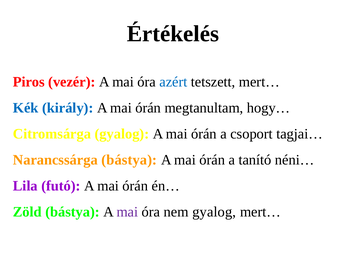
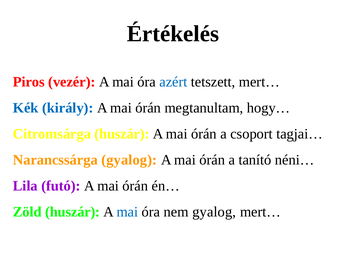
Citromsárga gyalog: gyalog -> huszár
Narancssárga bástya: bástya -> gyalog
Zöld bástya: bástya -> huszár
mai at (127, 211) colour: purple -> blue
